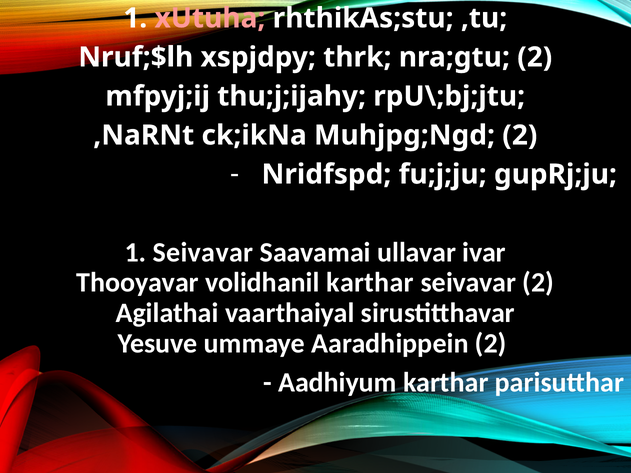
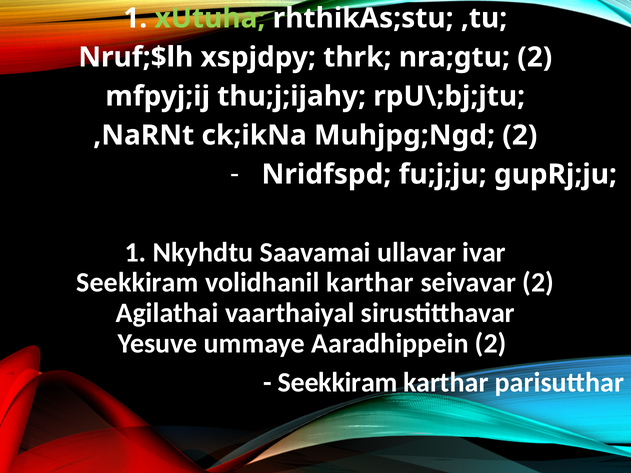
xUtuha colour: pink -> light green
1 Seivavar: Seivavar -> Nkyhdtu
Thooyavar at (138, 283): Thooyavar -> Seekkiram
Aadhiyum at (337, 383): Aadhiyum -> Seekkiram
